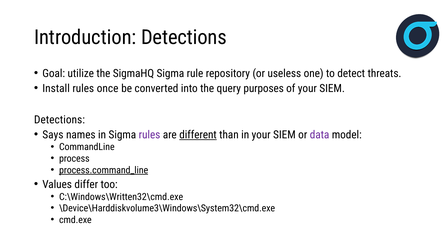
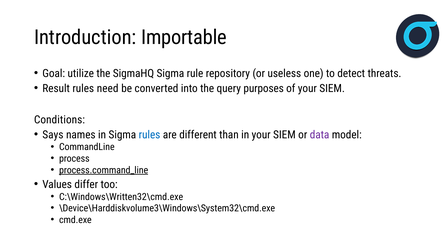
Introduction Detections: Detections -> Importable
Install: Install -> Result
once: once -> need
Detections at (60, 120): Detections -> Conditions
rules at (150, 135) colour: purple -> blue
different underline: present -> none
